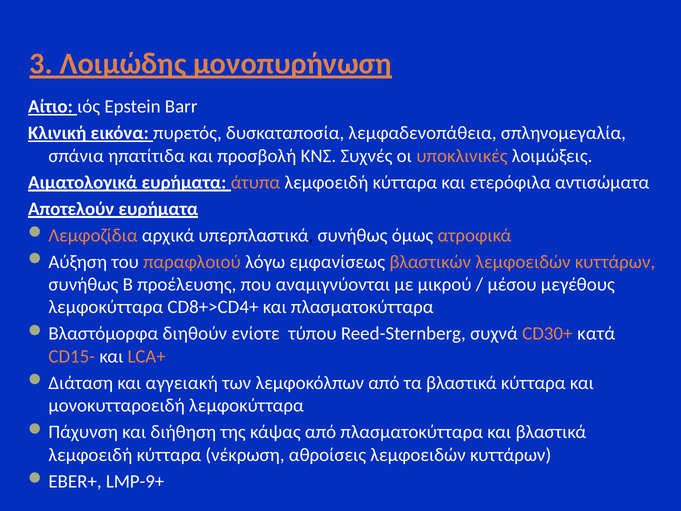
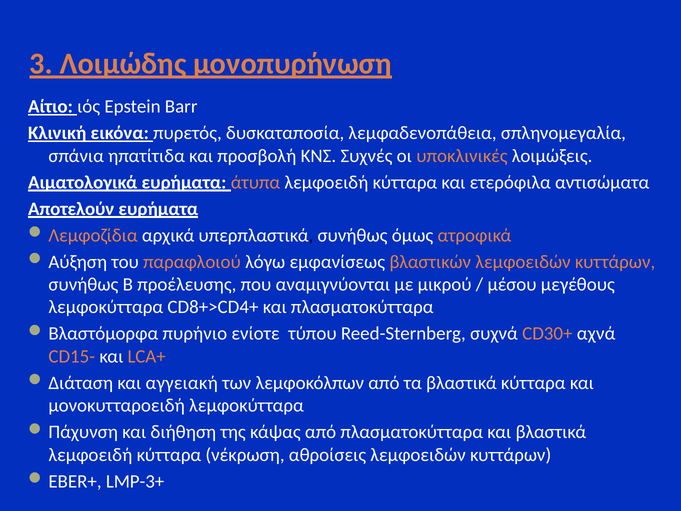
διηθούν: διηθούν -> πυρήνιο
κατά: κατά -> αχνά
LMP-9+: LMP-9+ -> LMP-3+
